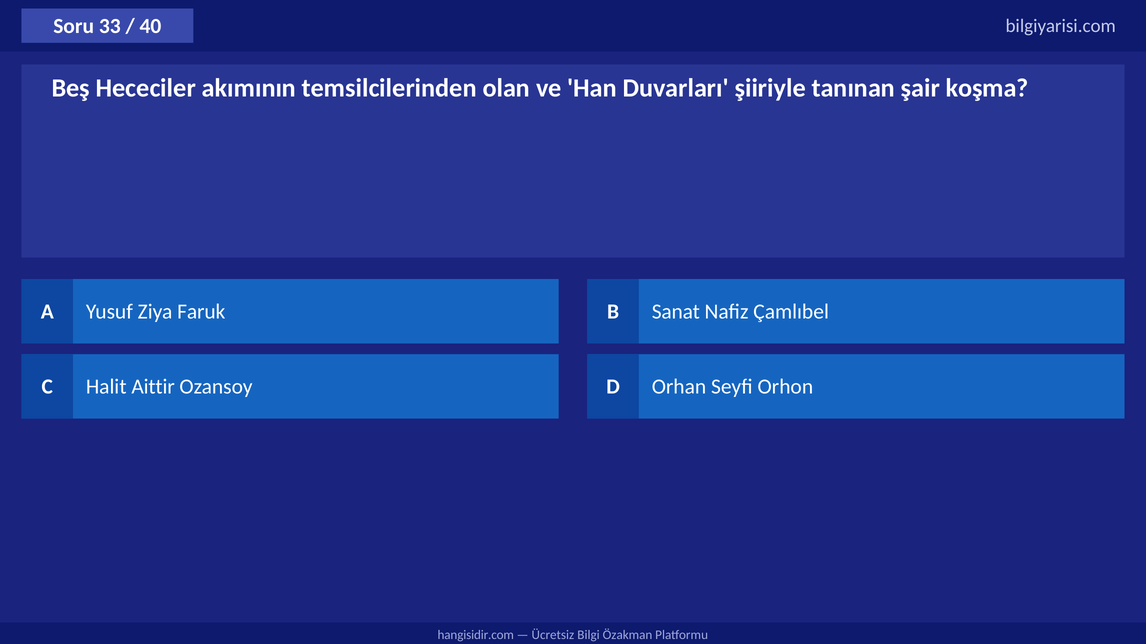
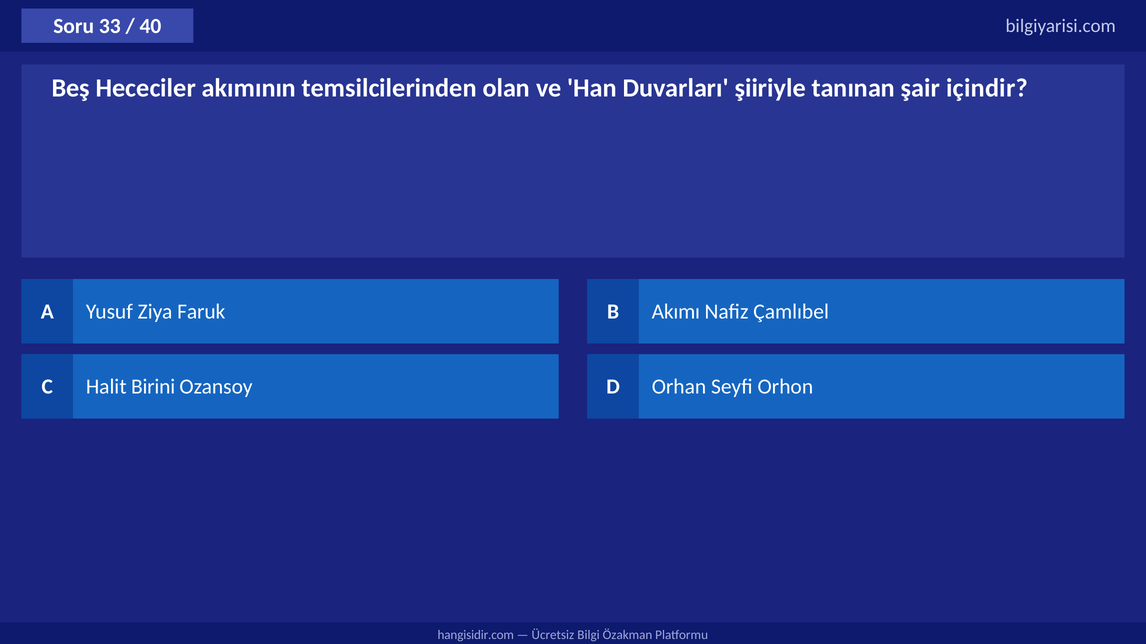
koşma: koşma -> içindir
Sanat: Sanat -> Akımı
Aittir: Aittir -> Birini
